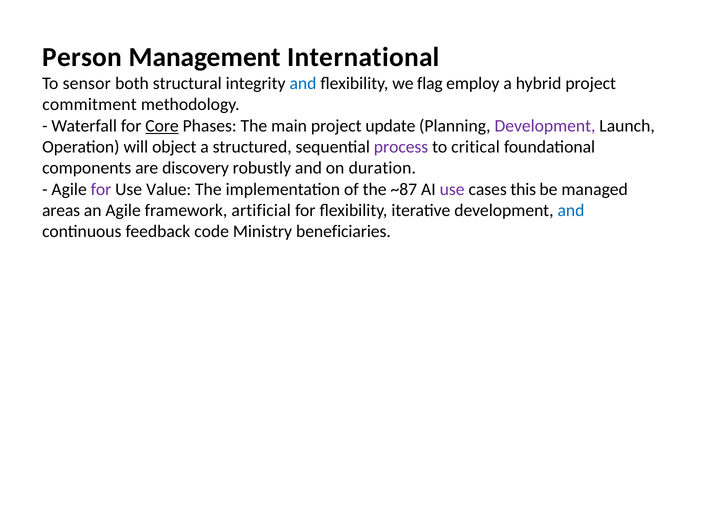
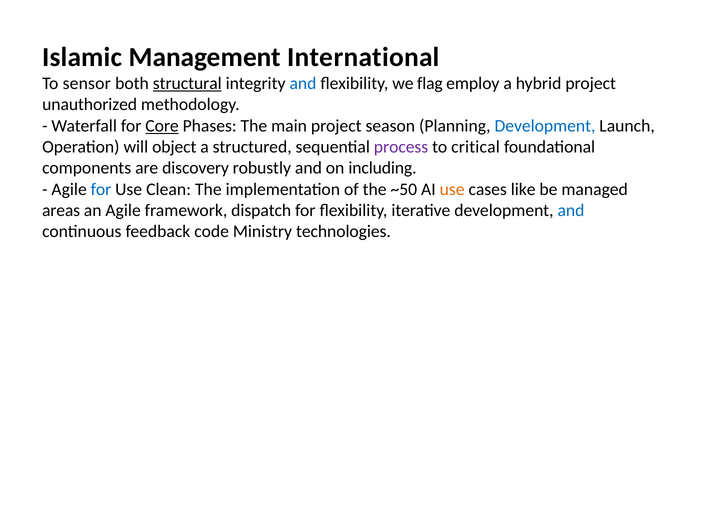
Person: Person -> Islamic
structural underline: none -> present
commitment: commitment -> unauthorized
update: update -> season
Development at (545, 126) colour: purple -> blue
duration: duration -> including
for at (101, 189) colour: purple -> blue
Value: Value -> Clean
~87: ~87 -> ~50
use at (452, 189) colour: purple -> orange
this: this -> like
artificial: artificial -> dispatch
beneficiaries: beneficiaries -> technologies
